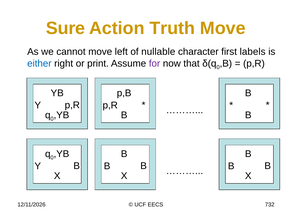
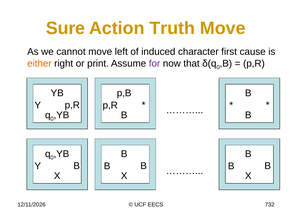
nullable: nullable -> induced
labels: labels -> cause
either colour: blue -> orange
